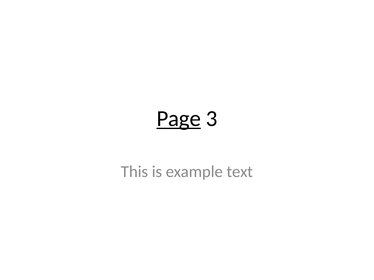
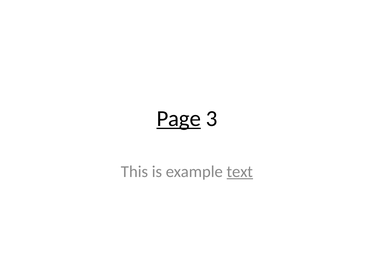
text underline: none -> present
